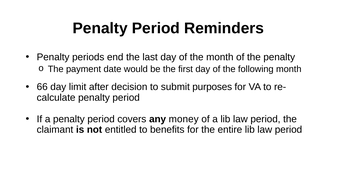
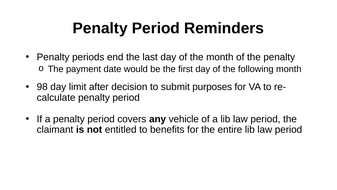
66: 66 -> 98
money: money -> vehicle
